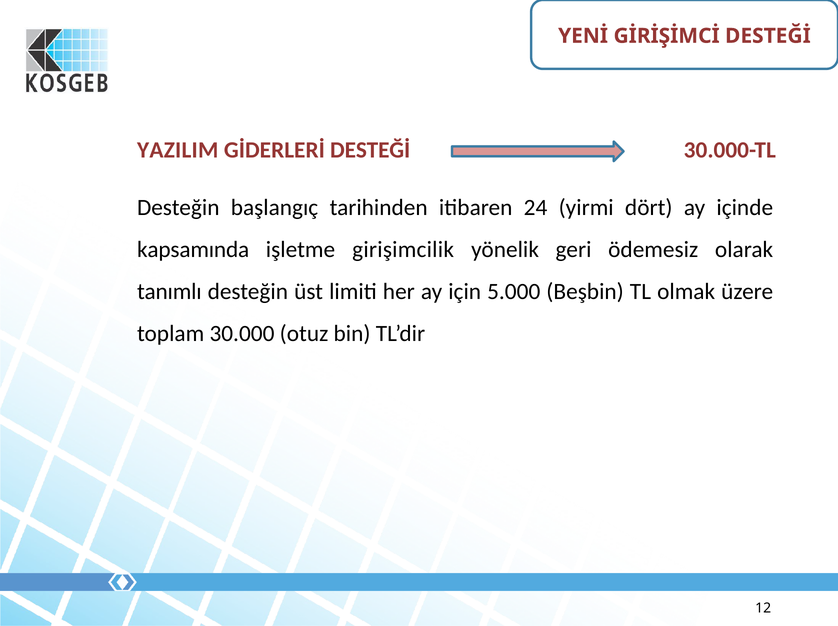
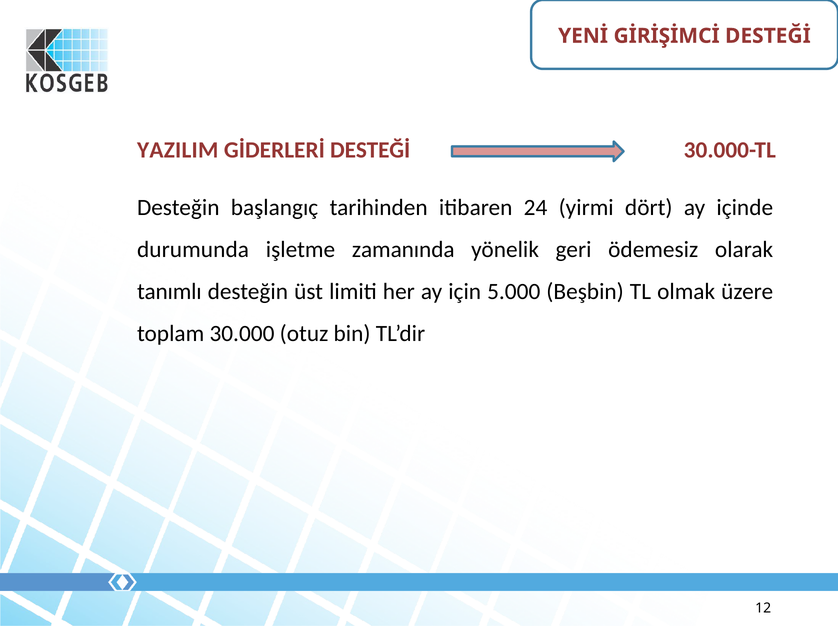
kapsamında: kapsamında -> durumunda
girişimcilik: girişimcilik -> zamanında
